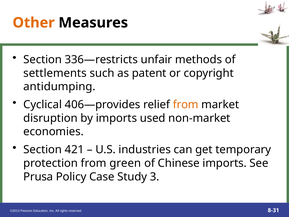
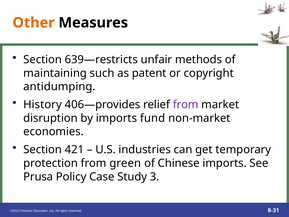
336—restricts: 336—restricts -> 639—restricts
settlements: settlements -> maintaining
Cyclical: Cyclical -> History
from at (186, 105) colour: orange -> purple
used: used -> fund
